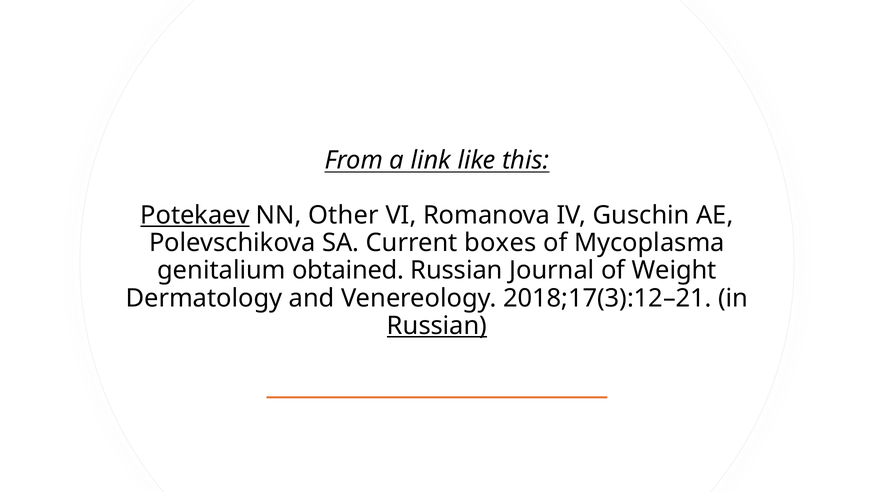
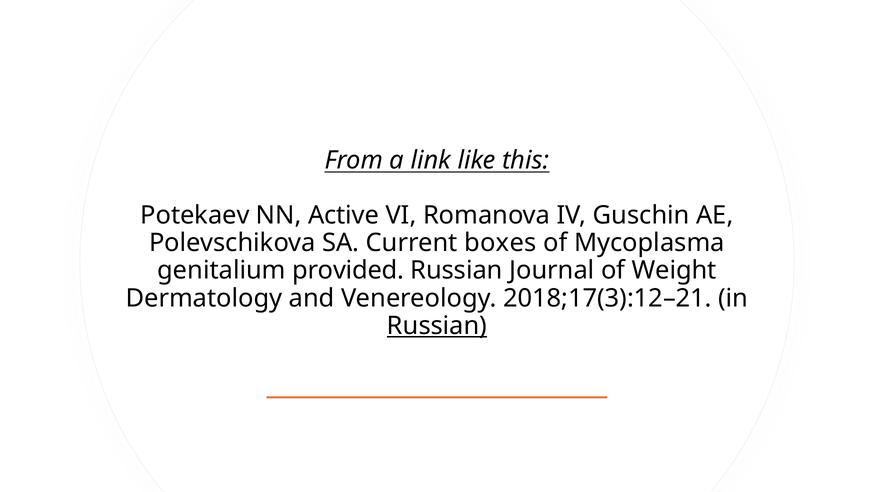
Potekaev underline: present -> none
Other: Other -> Active
obtained: obtained -> provided
